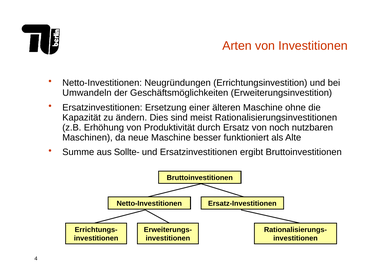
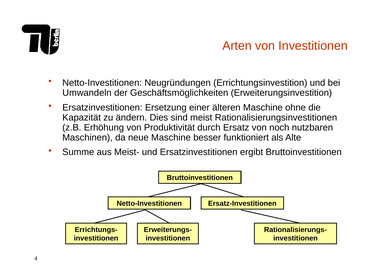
Sollte-: Sollte- -> Meist-
